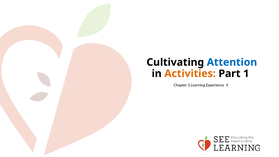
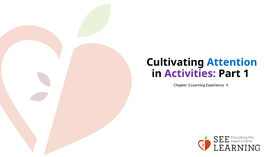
Activities colour: orange -> purple
